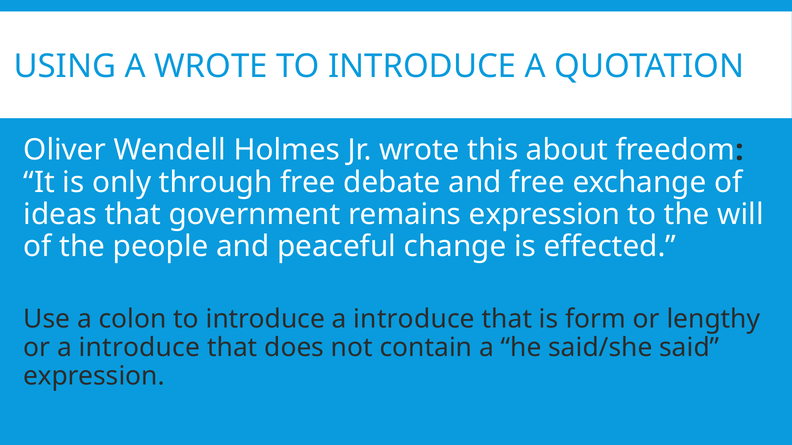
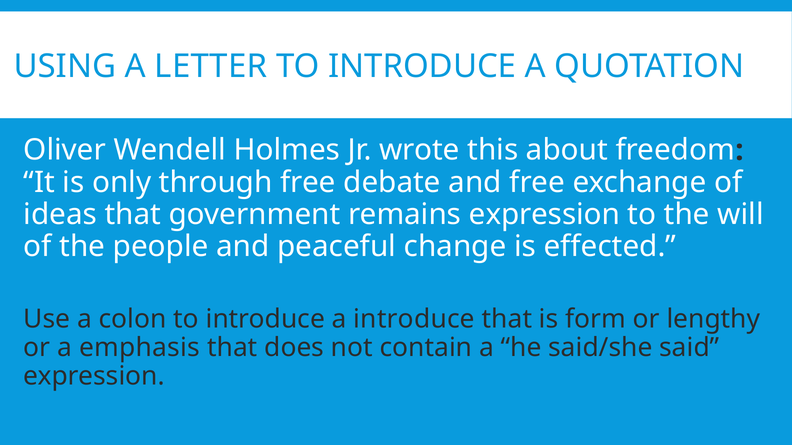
A WROTE: WROTE -> LETTER
or a introduce: introduce -> emphasis
